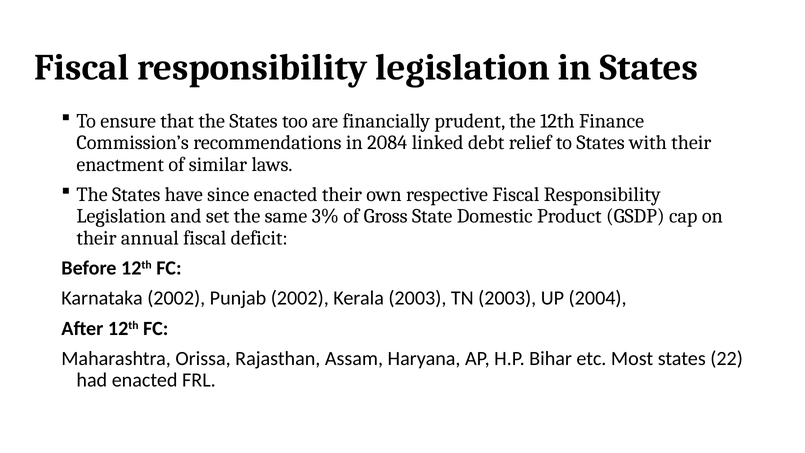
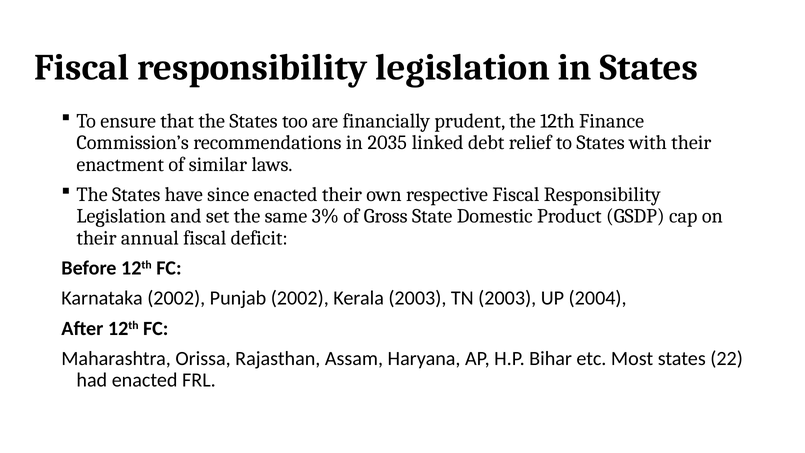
2084: 2084 -> 2035
